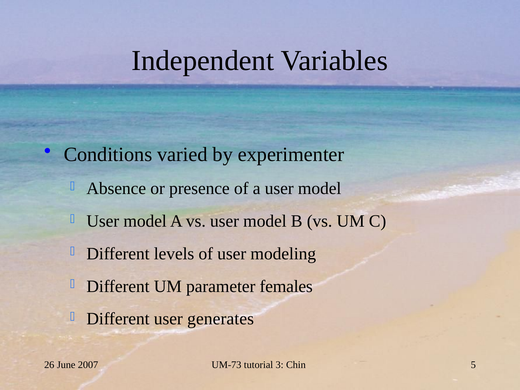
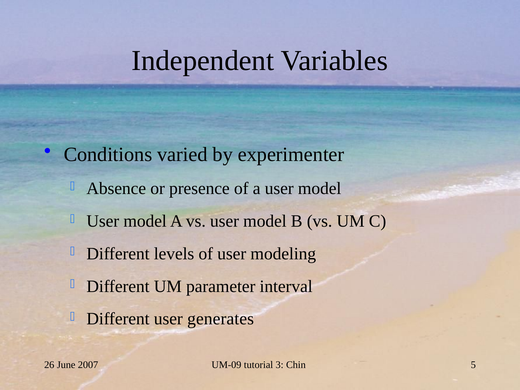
females: females -> interval
UM-73: UM-73 -> UM-09
